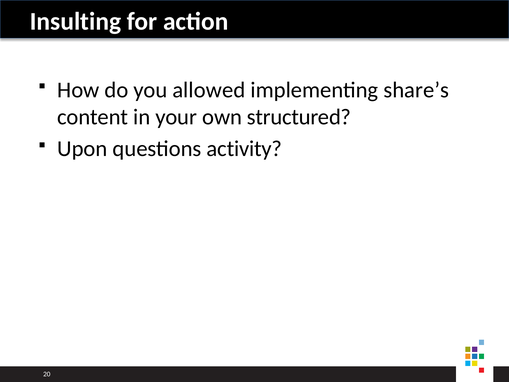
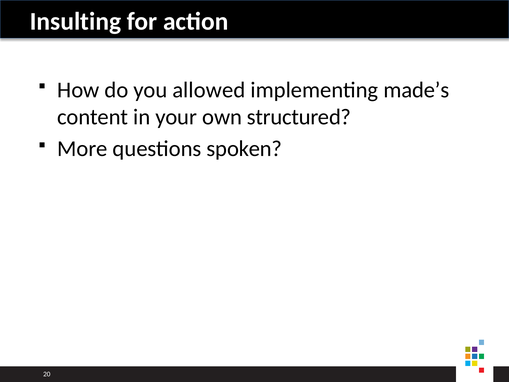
share’s: share’s -> made’s
Upon: Upon -> More
activity: activity -> spoken
